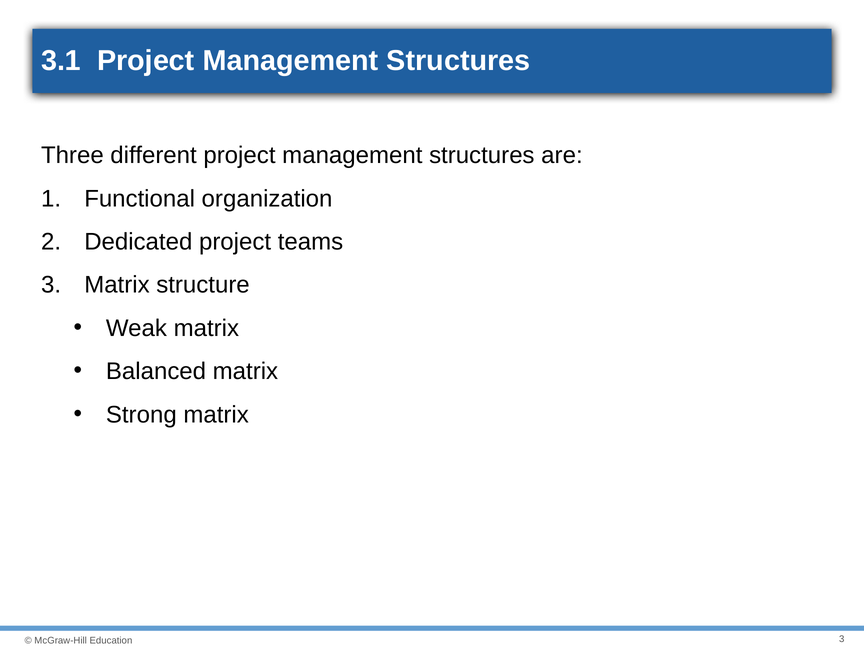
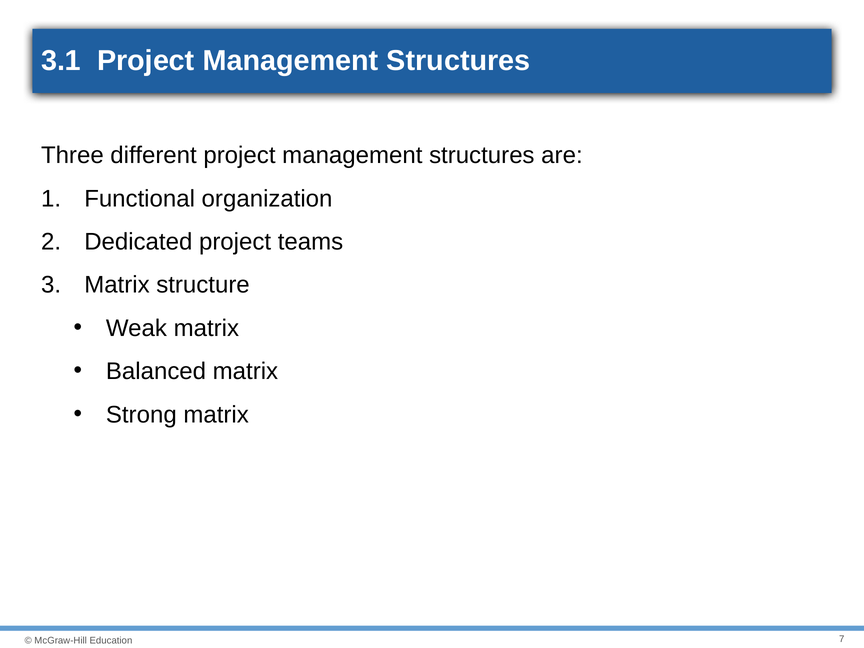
3 at (842, 639): 3 -> 7
